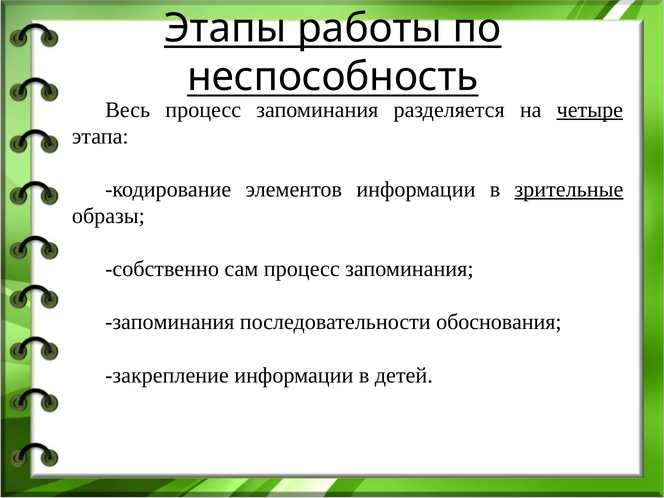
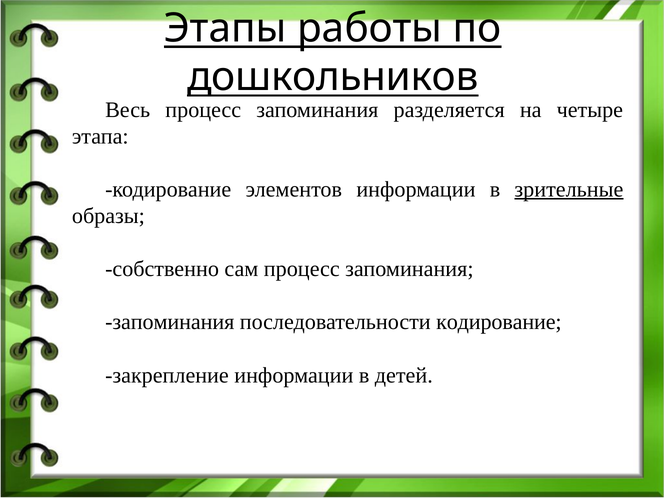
неспособность: неспособность -> дошкольников
четыре underline: present -> none
последовательности обоснования: обоснования -> кодирование
